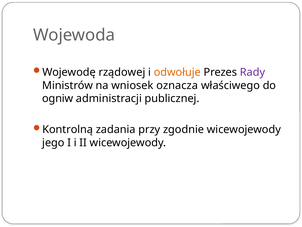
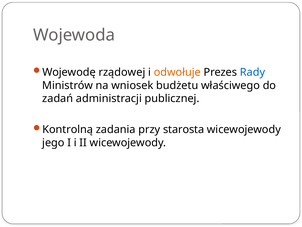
Rady colour: purple -> blue
oznacza: oznacza -> budżetu
ogniw: ogniw -> zadań
zgodnie: zgodnie -> starosta
